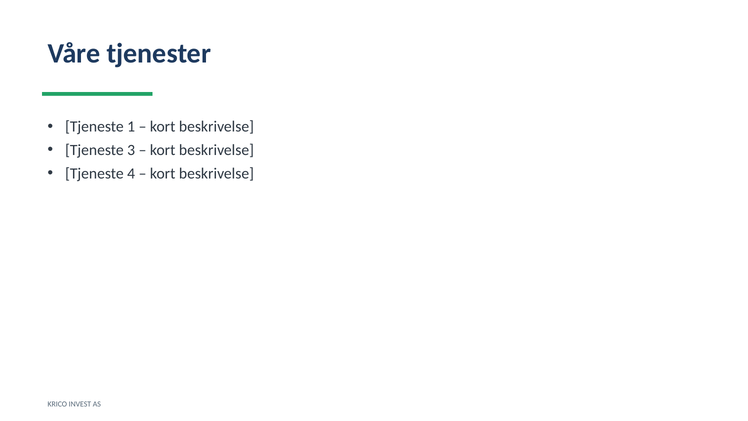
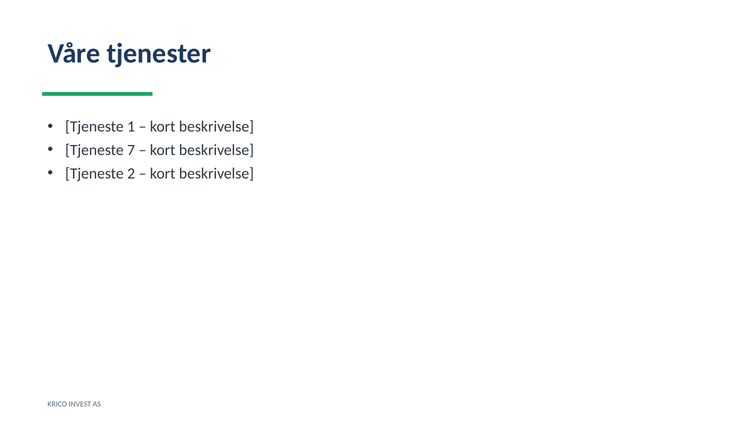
3: 3 -> 7
4: 4 -> 2
